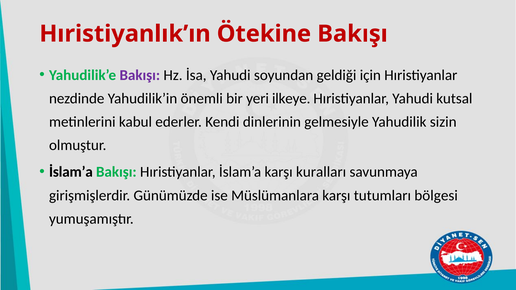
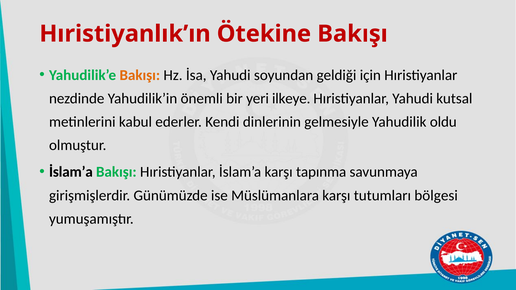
Bakışı at (140, 75) colour: purple -> orange
sizin: sizin -> oldu
kuralları: kuralları -> tapınma
